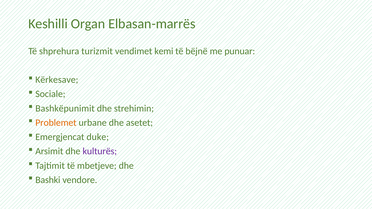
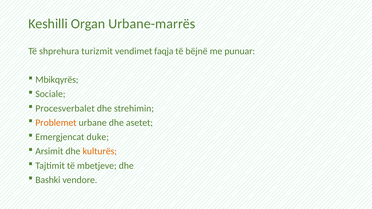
Elbasan-marrës: Elbasan-marrës -> Urbane-marrës
kemi: kemi -> faqja
Kërkesave: Kërkesave -> Mbikqyrës
Bashkëpunimit: Bashkëpunimit -> Procesverbalet
kulturës colour: purple -> orange
